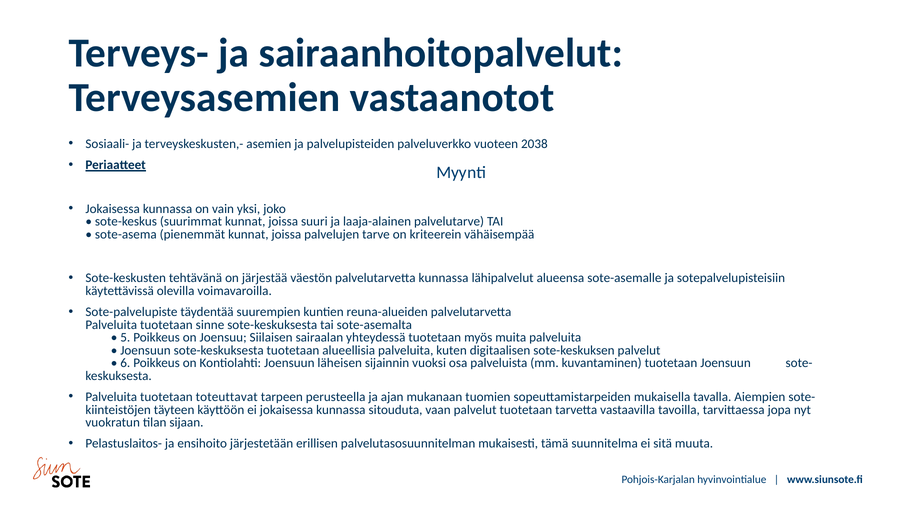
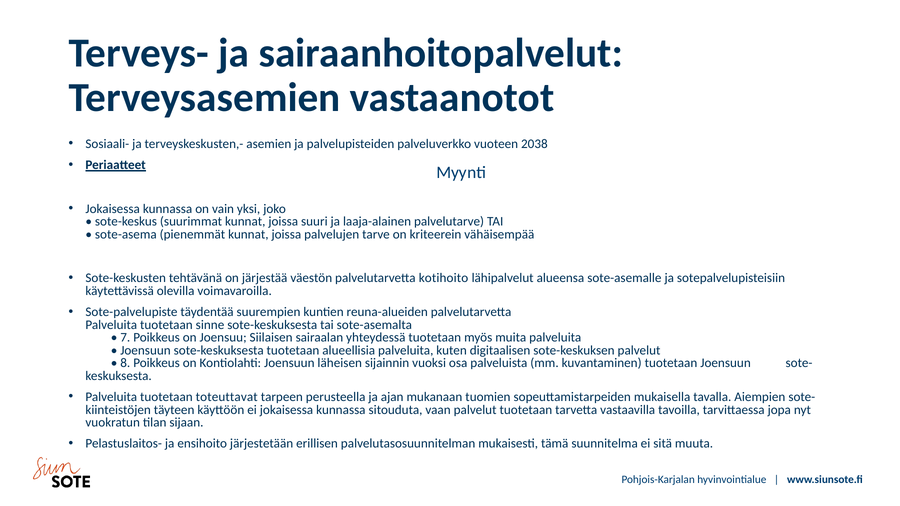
palvelutarvetta kunnassa: kunnassa -> kotihoito
5: 5 -> 7
6: 6 -> 8
